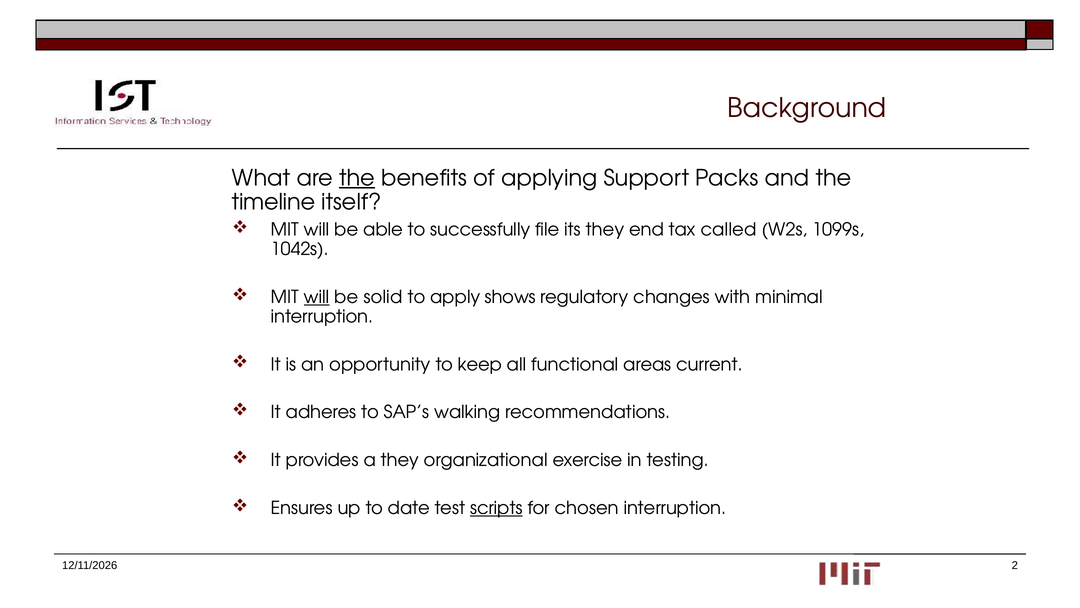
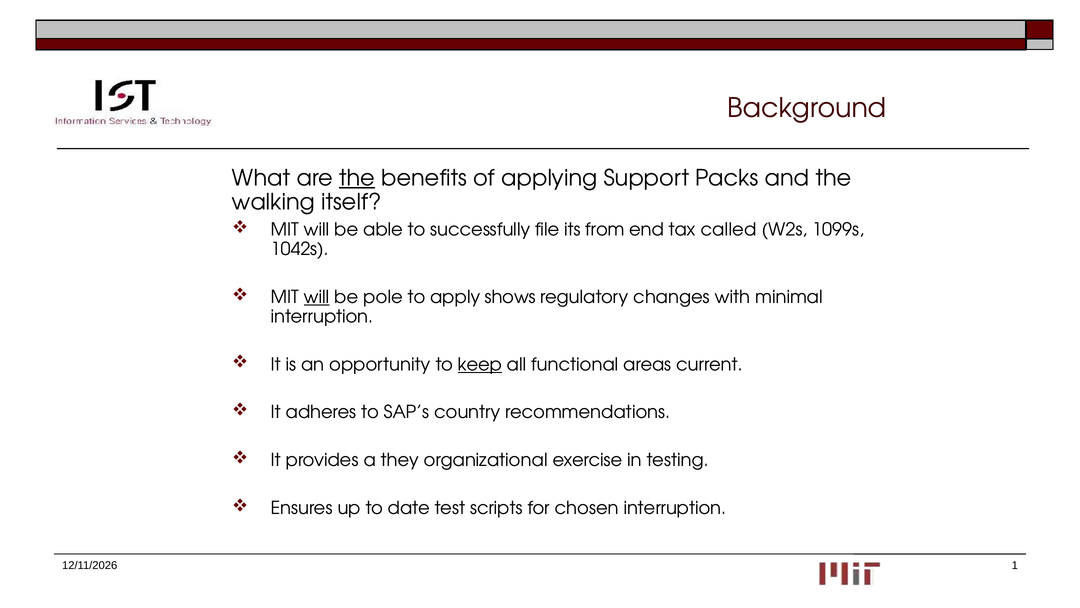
timeline: timeline -> walking
its they: they -> from
solid: solid -> pole
keep underline: none -> present
walking: walking -> country
scripts underline: present -> none
2: 2 -> 1
